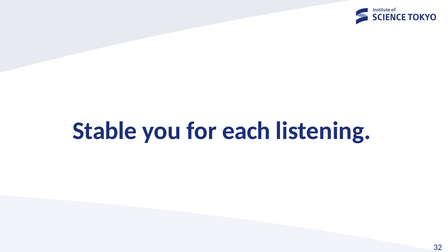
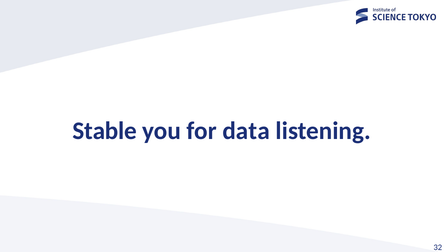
each: each -> data
